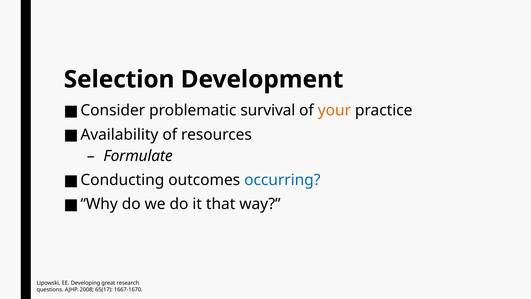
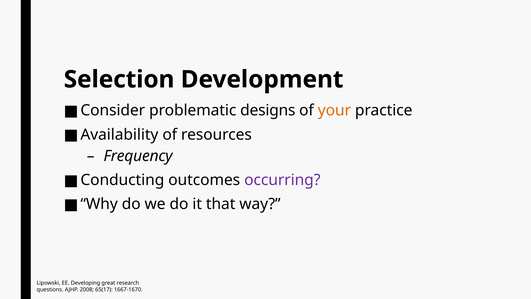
survival: survival -> designs
Formulate: Formulate -> Frequency
occurring colour: blue -> purple
